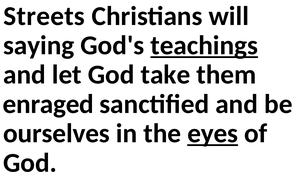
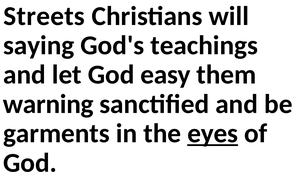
teachings underline: present -> none
take: take -> easy
enraged: enraged -> warning
ourselves: ourselves -> garments
